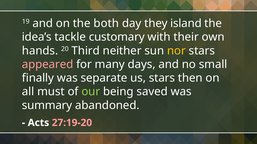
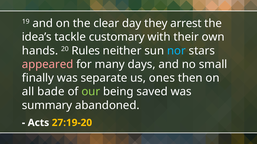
both: both -> clear
island: island -> arrest
Third: Third -> Rules
nor colour: yellow -> light blue
us stars: stars -> ones
must: must -> bade
27:19-20 colour: pink -> yellow
